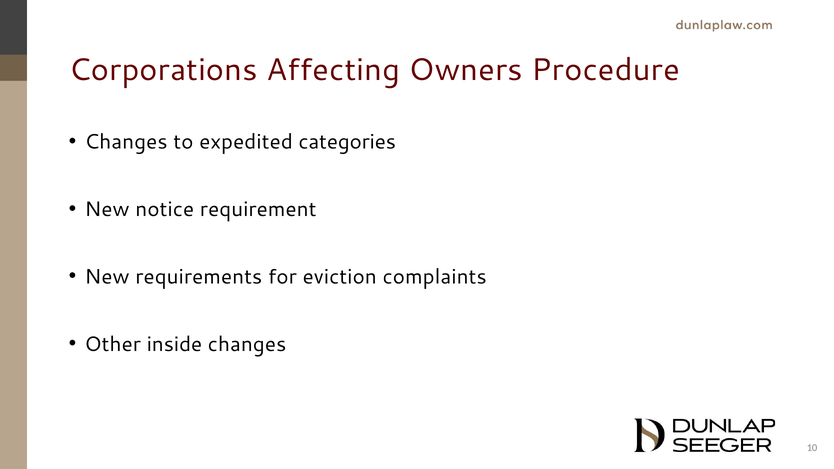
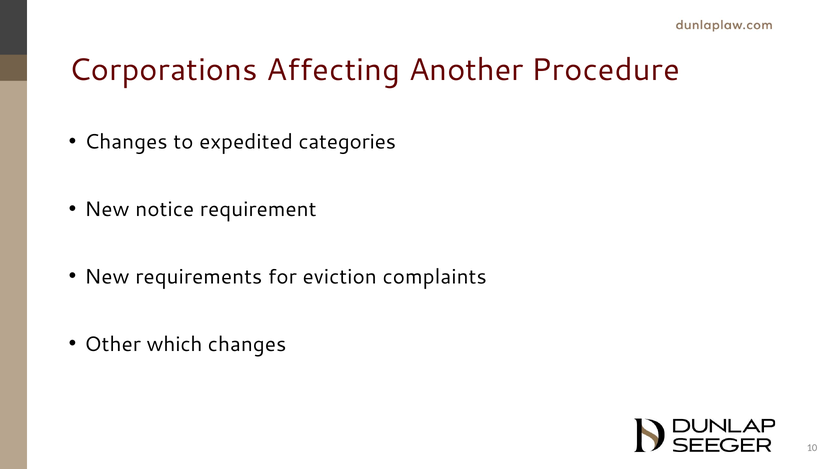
Owners: Owners -> Another
inside: inside -> which
